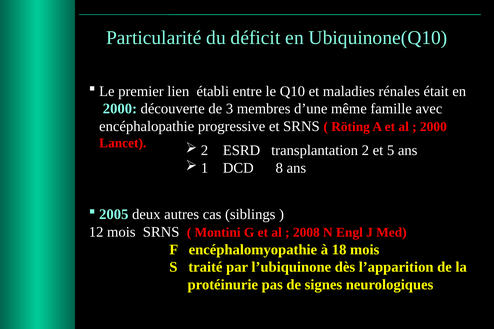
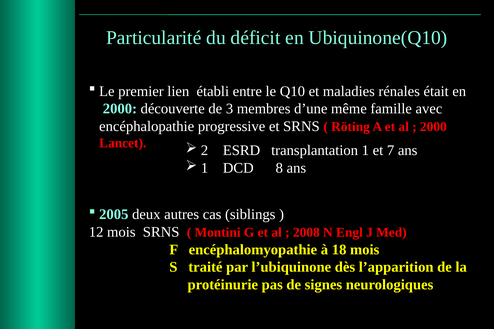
transplantation 2: 2 -> 1
5: 5 -> 7
